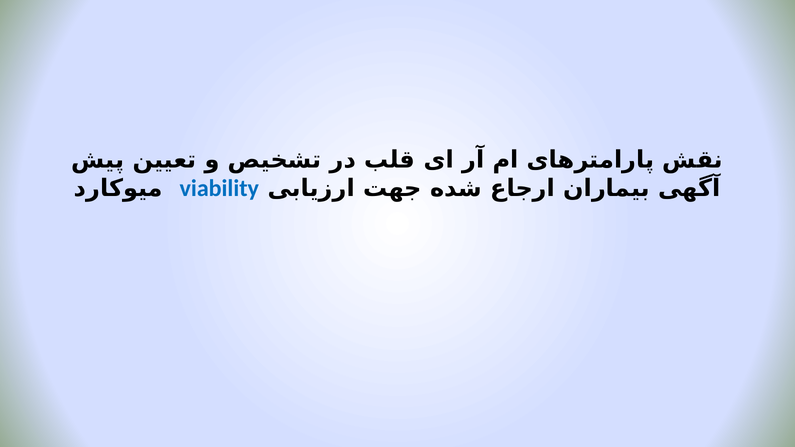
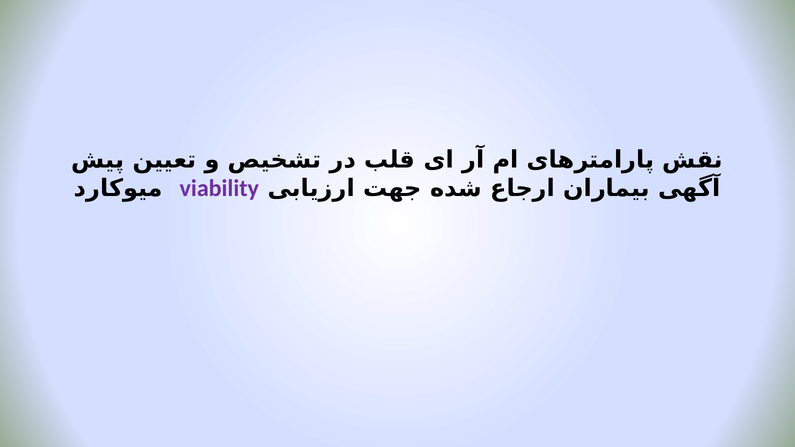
viability colour: blue -> purple
